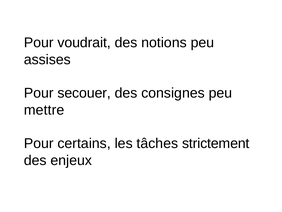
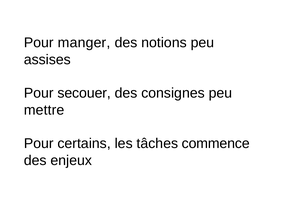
voudrait: voudrait -> manger
strictement: strictement -> commence
